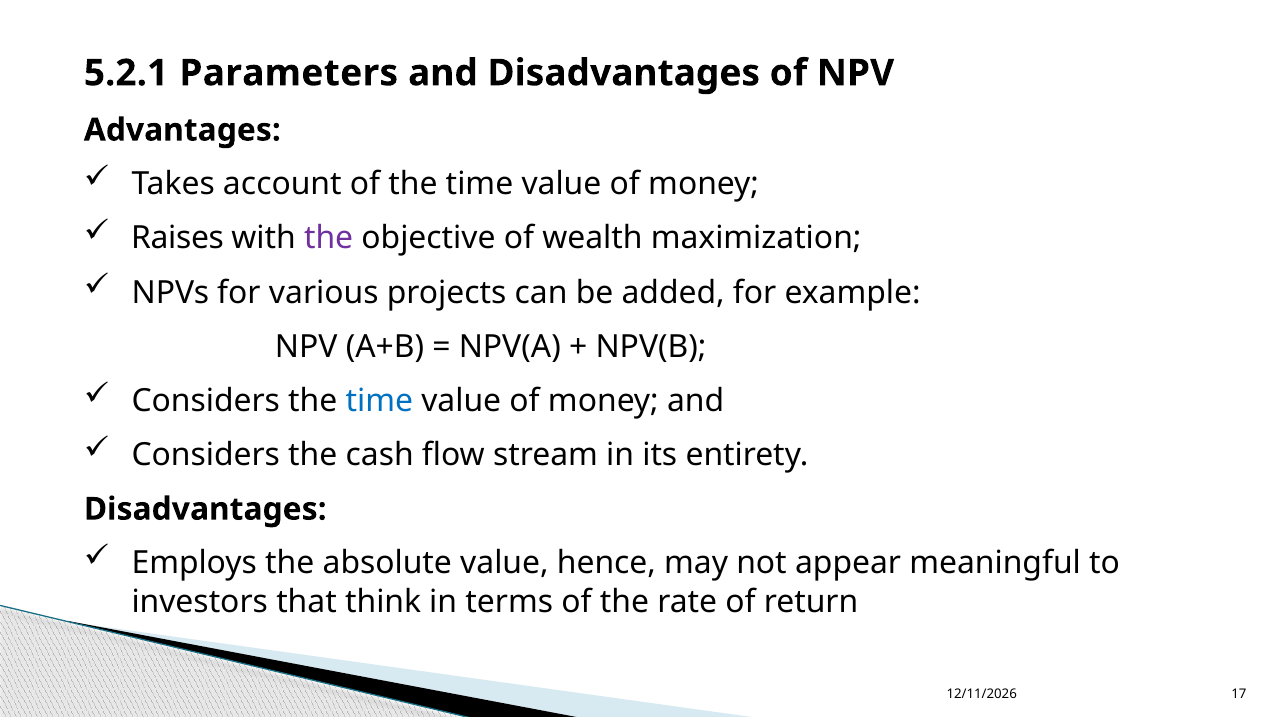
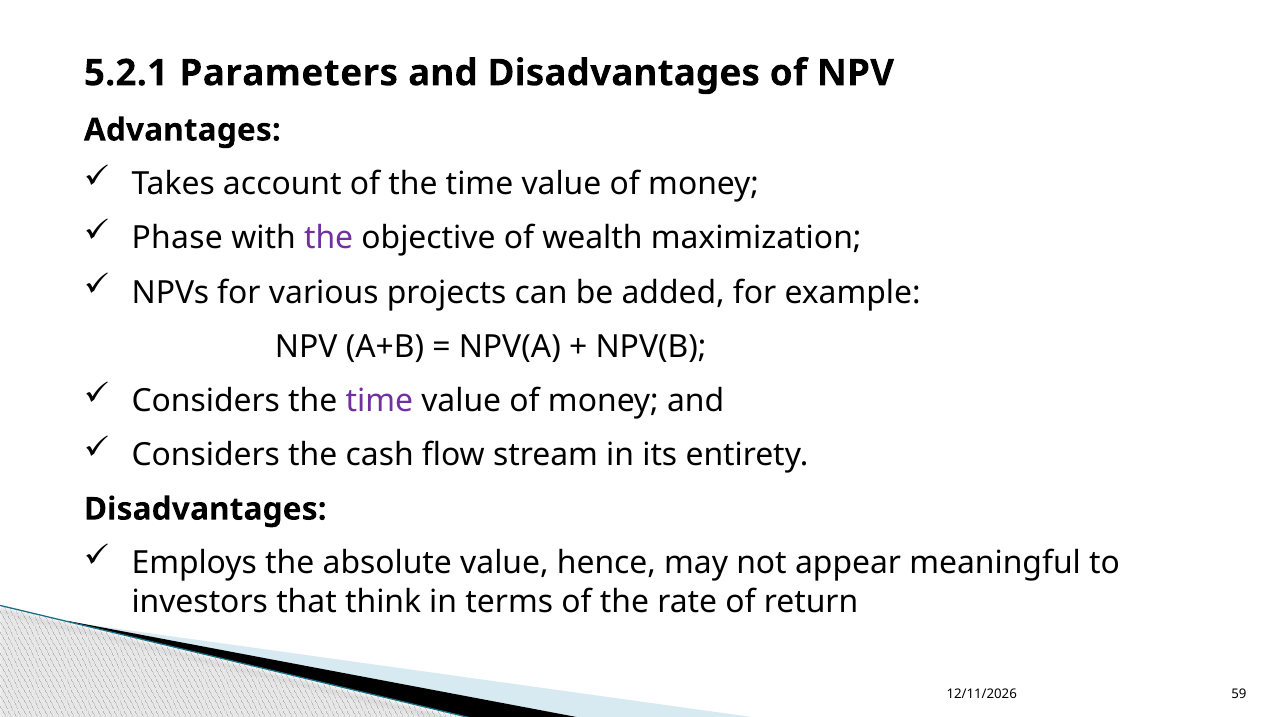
Raises: Raises -> Phase
time at (379, 401) colour: blue -> purple
17: 17 -> 59
